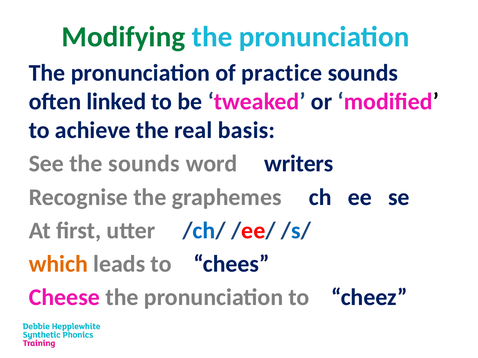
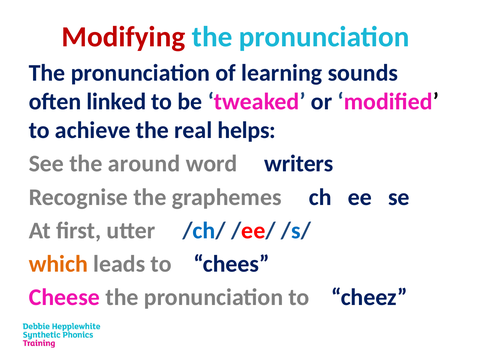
Modifying colour: green -> red
practice: practice -> learning
basis: basis -> helps
the sounds: sounds -> around
